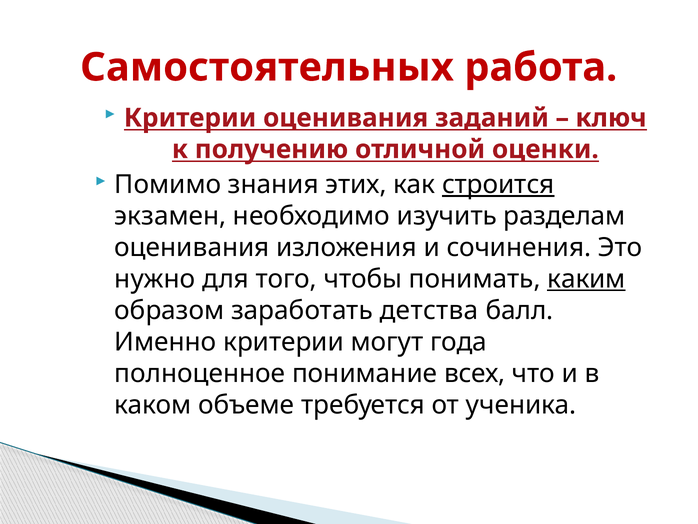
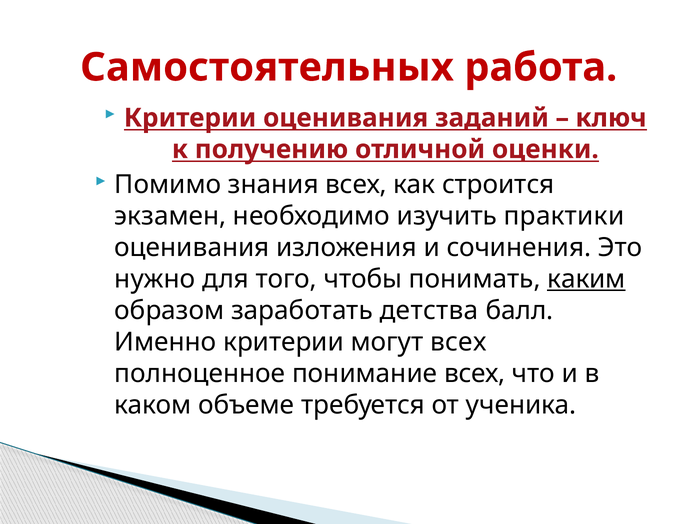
знания этих: этих -> всех
строится underline: present -> none
разделам: разделам -> практики
могут года: года -> всех
